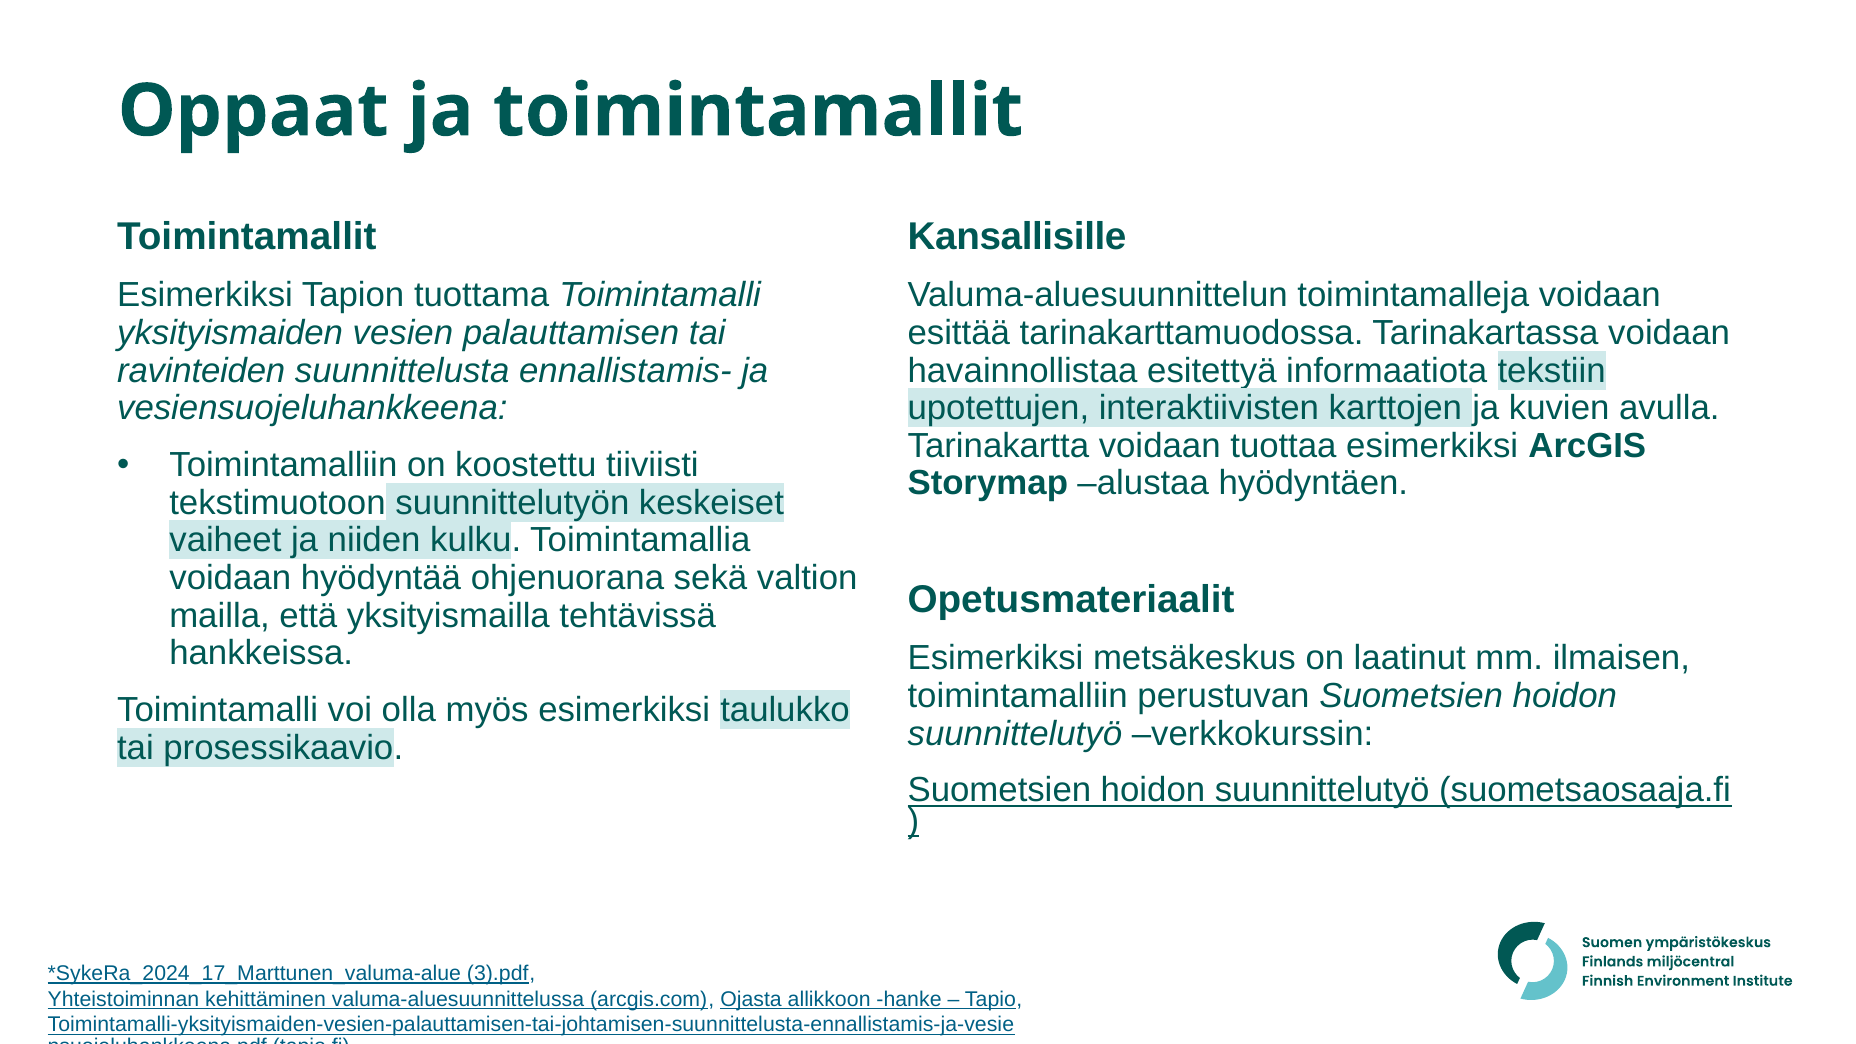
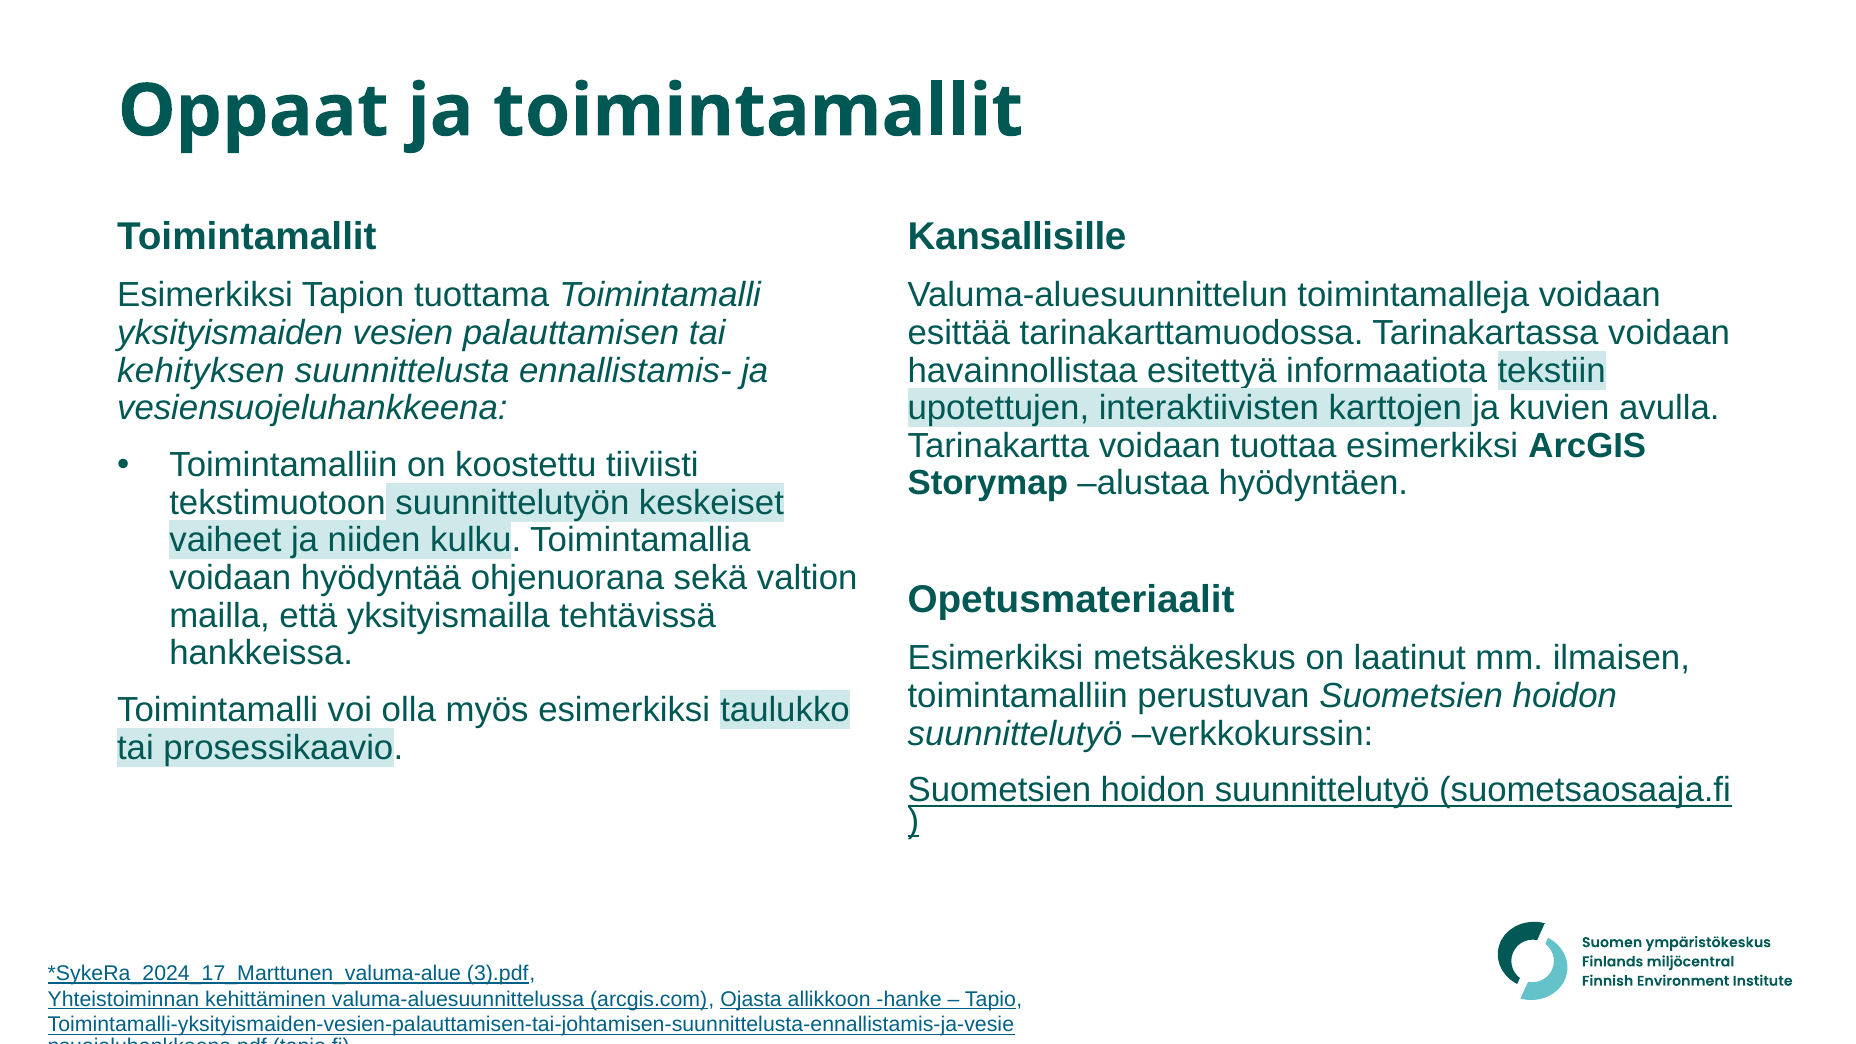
ravinteiden: ravinteiden -> kehityksen
